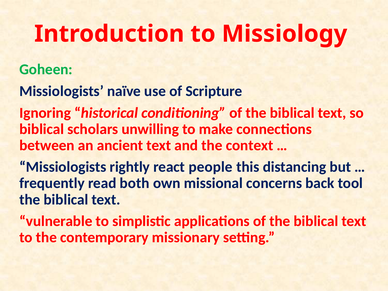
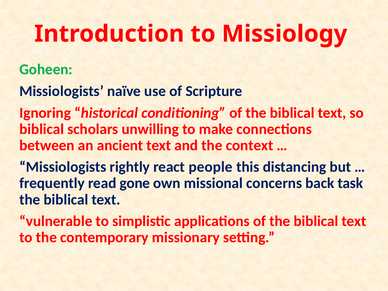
both: both -> gone
tool: tool -> task
